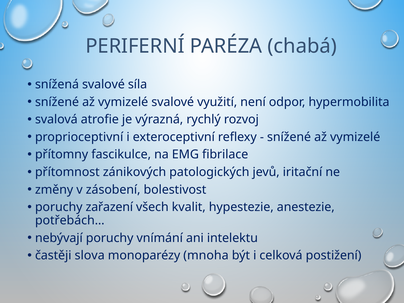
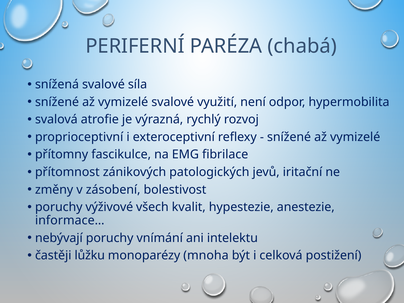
zařazení: zařazení -> výživové
potřebách…: potřebách… -> informace…
slova: slova -> lůžku
